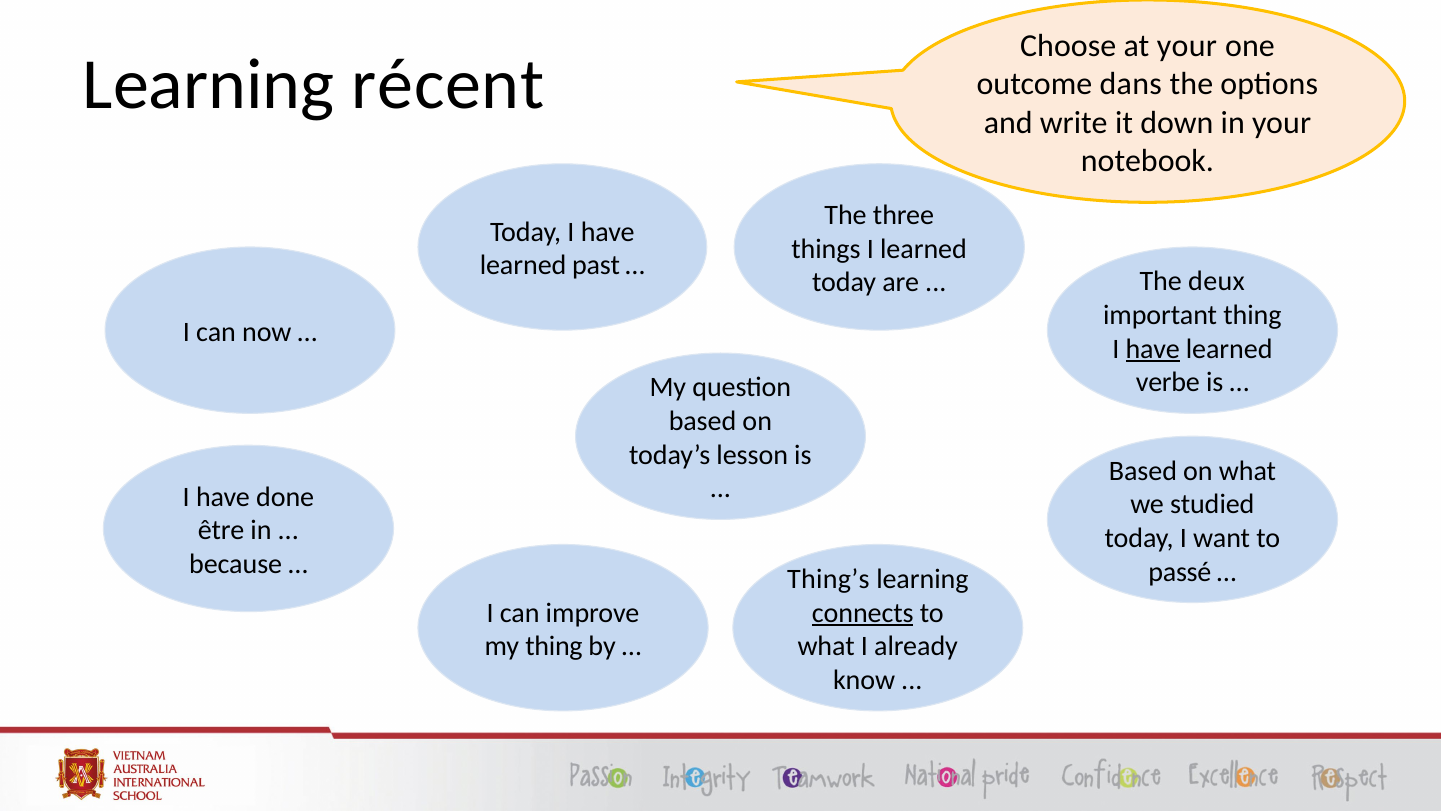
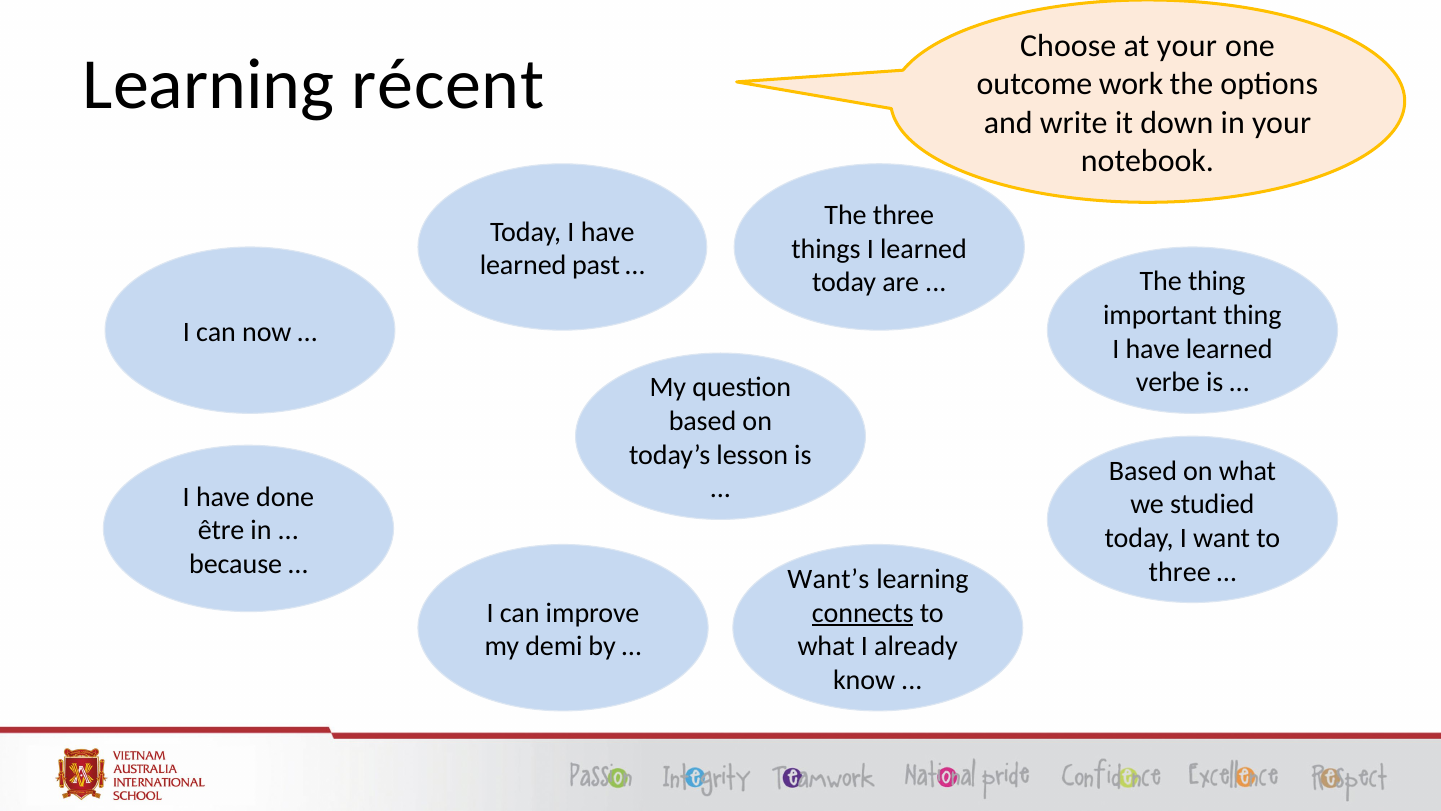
dans: dans -> work
The deux: deux -> thing
have at (1153, 349) underline: present -> none
passé at (1180, 571): passé -> three
Thing’s: Thing’s -> Want’s
my thing: thing -> demi
